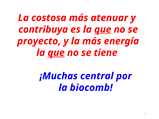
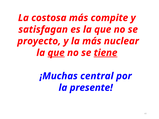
atenuar: atenuar -> compite
contribuya: contribuya -> satisfagan
que at (103, 30) underline: present -> none
energía: energía -> nuclear
tiene underline: none -> present
biocomb: biocomb -> presente
